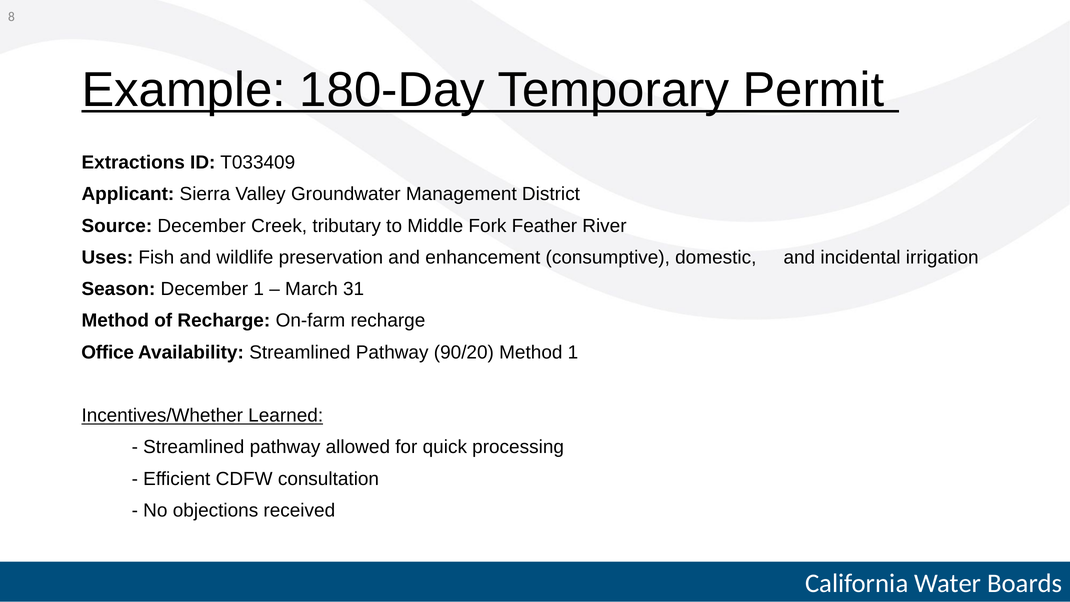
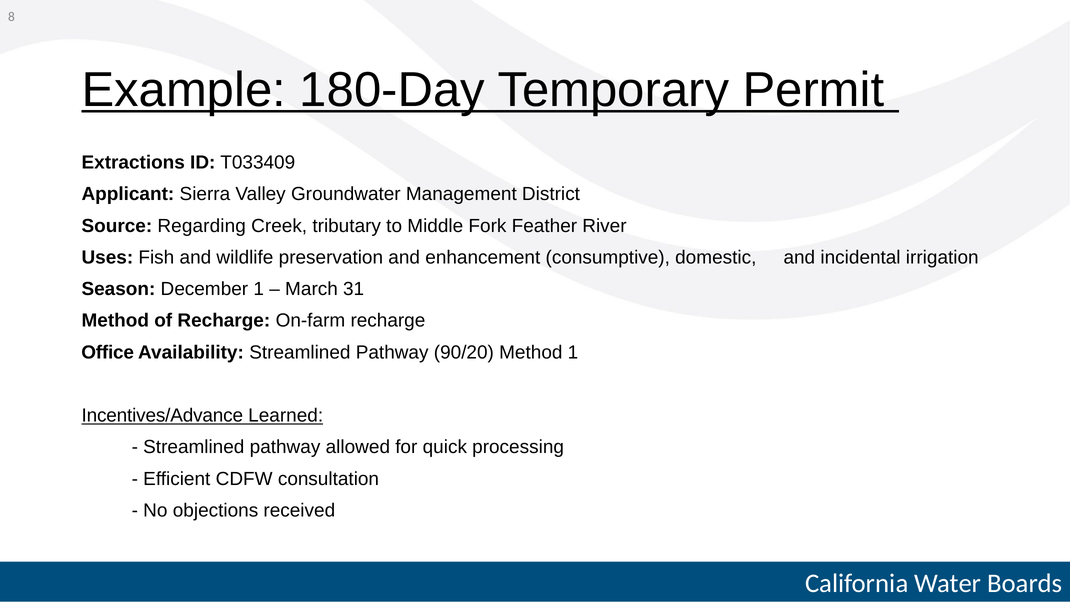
Source December: December -> Regarding
Incentives/Whether: Incentives/Whether -> Incentives/Advance
